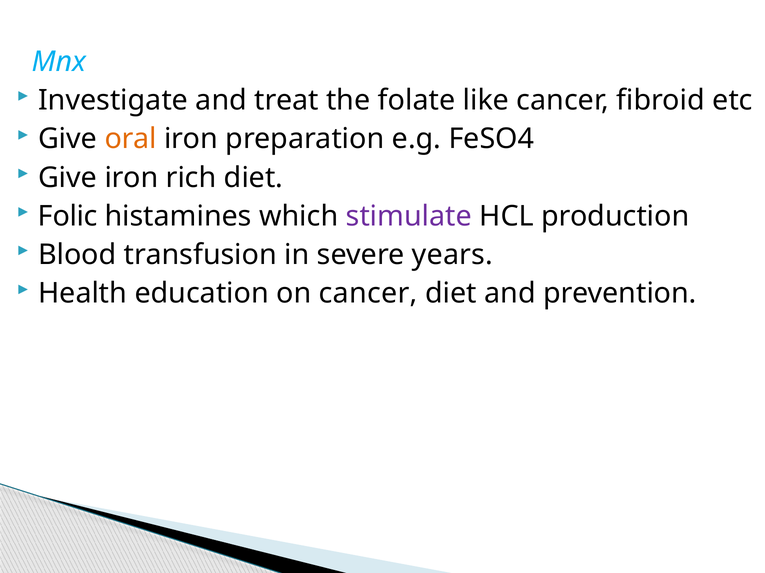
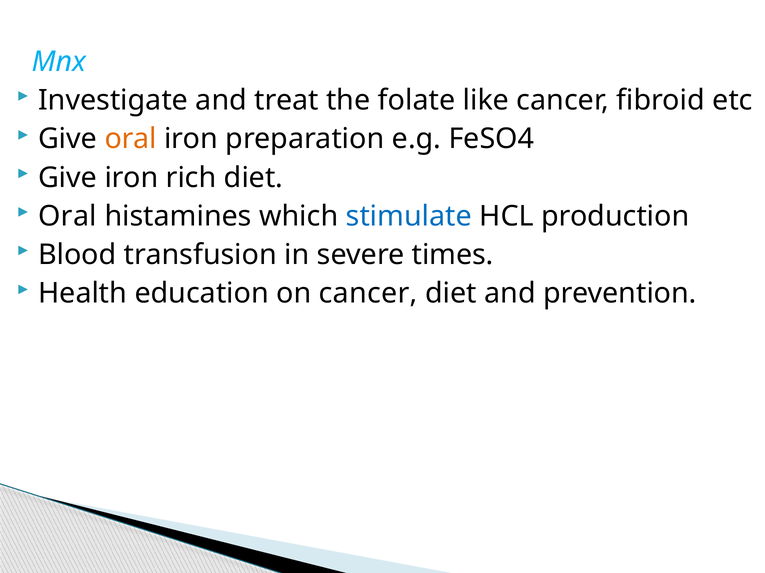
Folic at (68, 217): Folic -> Oral
stimulate colour: purple -> blue
years: years -> times
